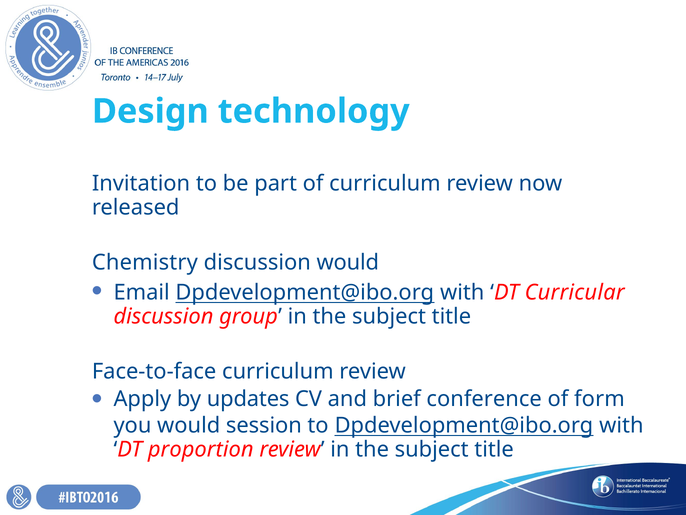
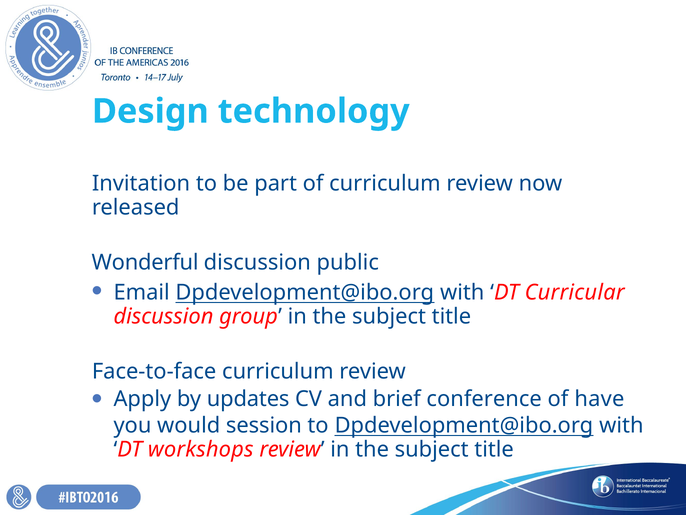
Chemistry: Chemistry -> Wonderful
discussion would: would -> public
form: form -> have
proportion: proportion -> workshops
